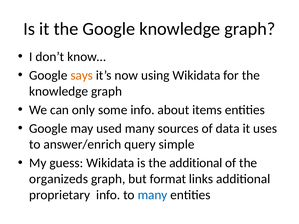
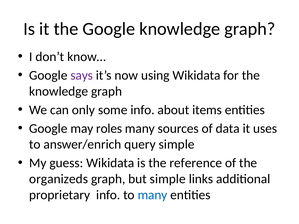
says colour: orange -> purple
used: used -> roles
the additional: additional -> reference
but format: format -> simple
